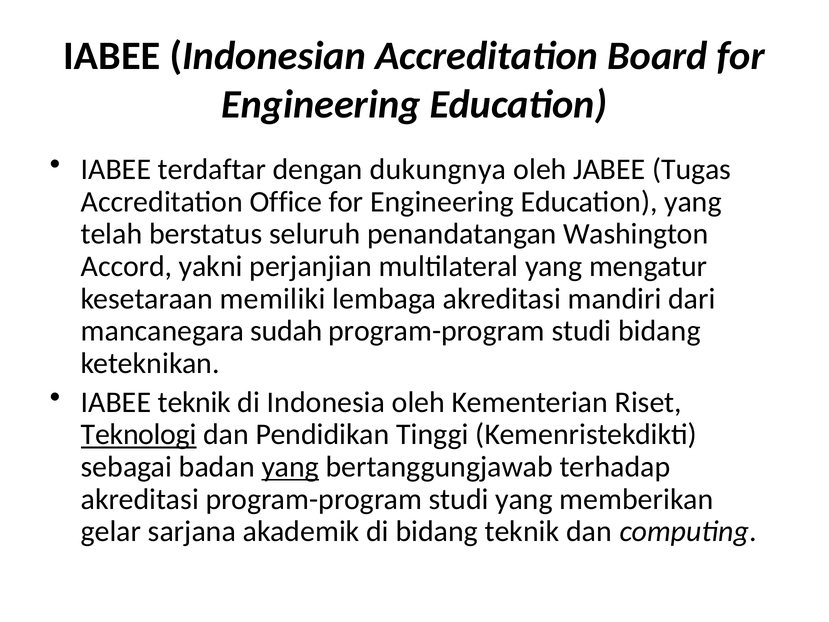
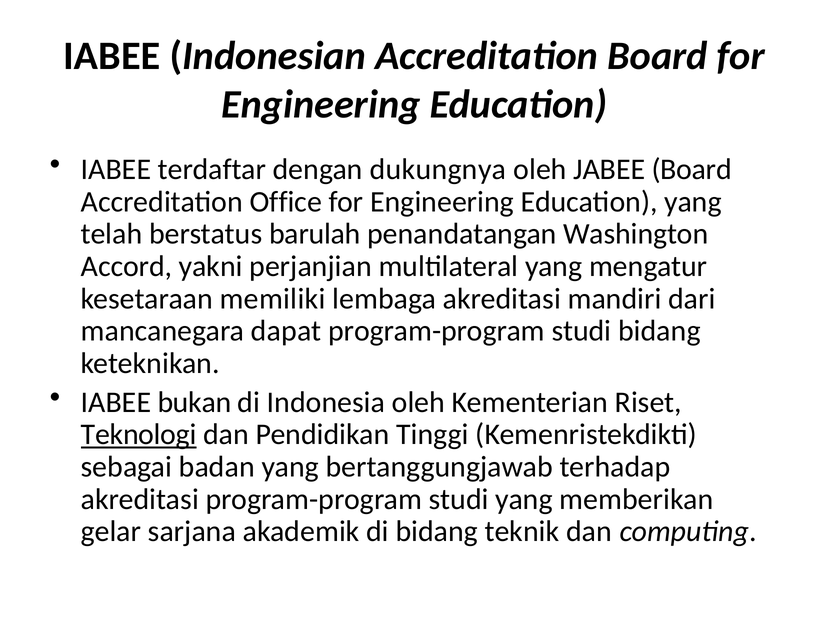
JABEE Tugas: Tugas -> Board
seluruh: seluruh -> barulah
sudah: sudah -> dapat
IABEE teknik: teknik -> bukan
yang at (290, 467) underline: present -> none
